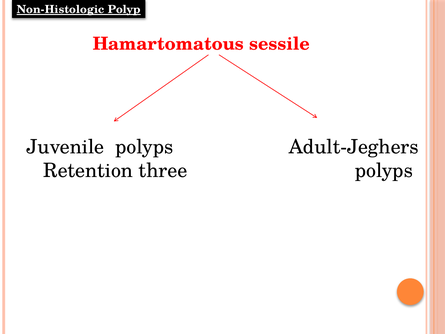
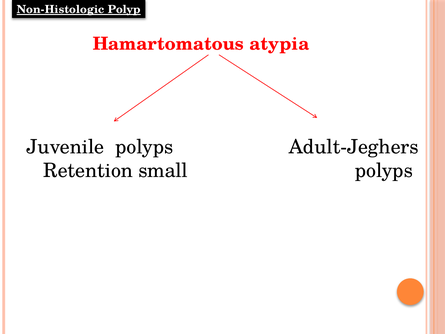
sessile: sessile -> atypia
three: three -> small
